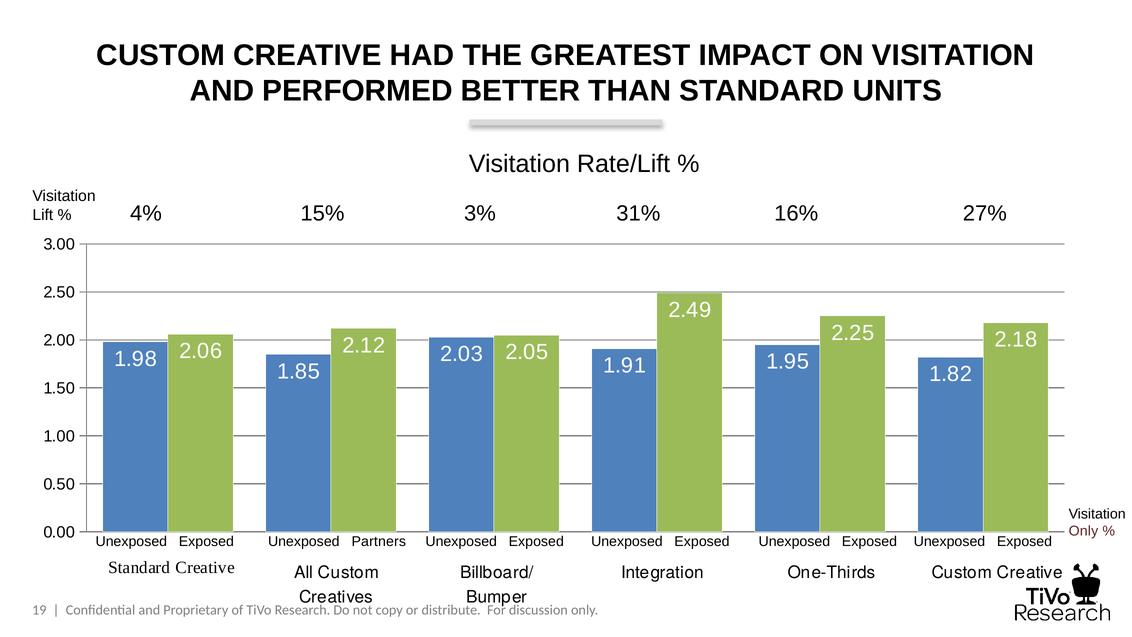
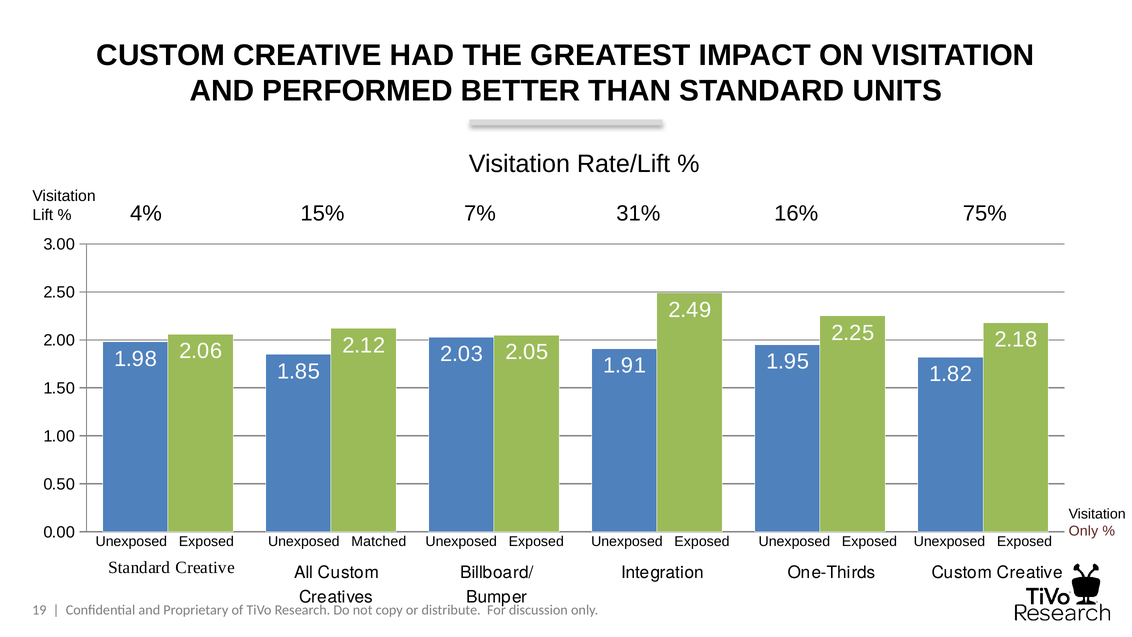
3%: 3% -> 7%
27%: 27% -> 75%
Partners: Partners -> Matched
